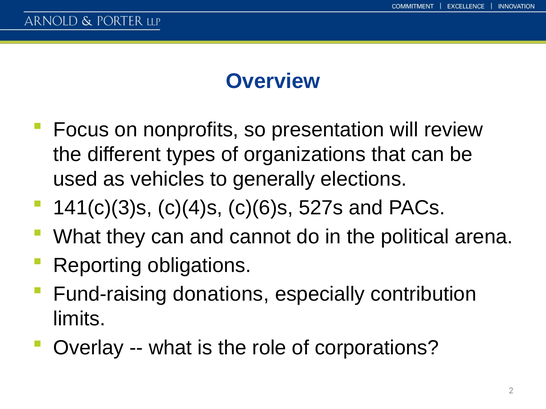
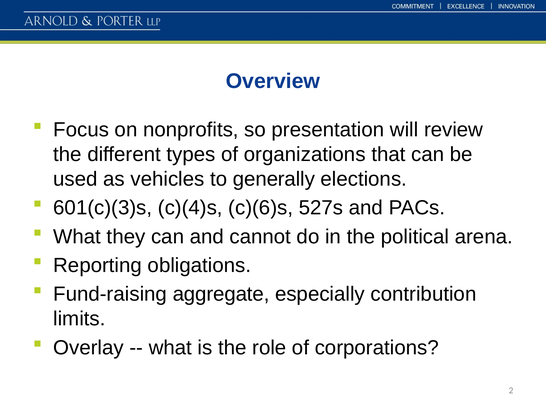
141(c)(3)s: 141(c)(3)s -> 601(c)(3)s
donations: donations -> aggregate
